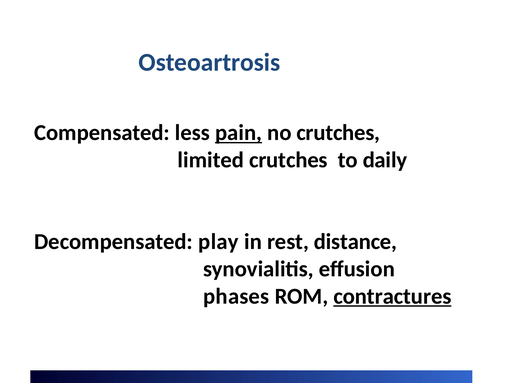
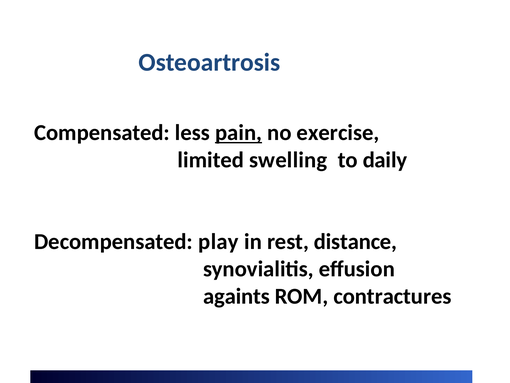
no crutches: crutches -> exercise
limited crutches: crutches -> swelling
phases: phases -> againts
contractures underline: present -> none
